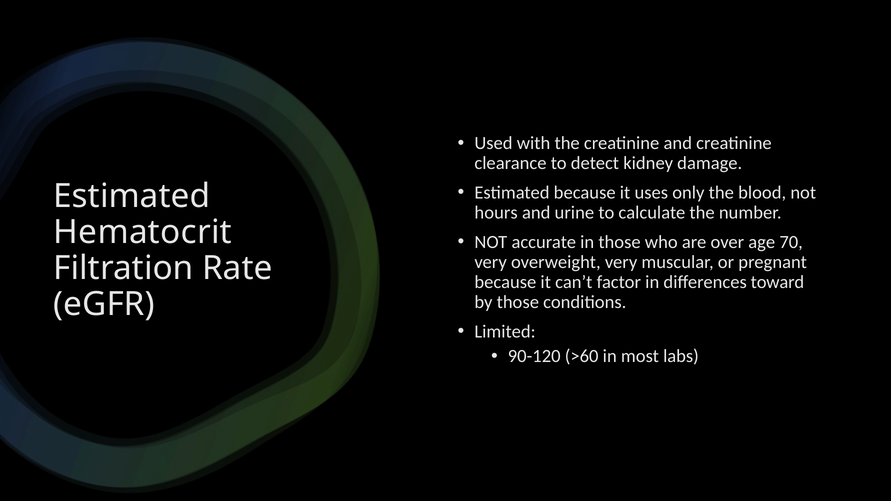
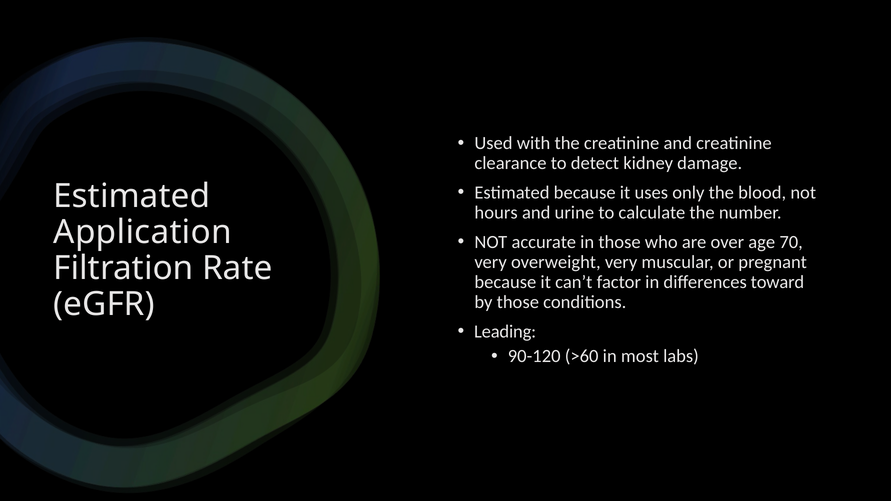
Hematocrit: Hematocrit -> Application
Limited: Limited -> Leading
